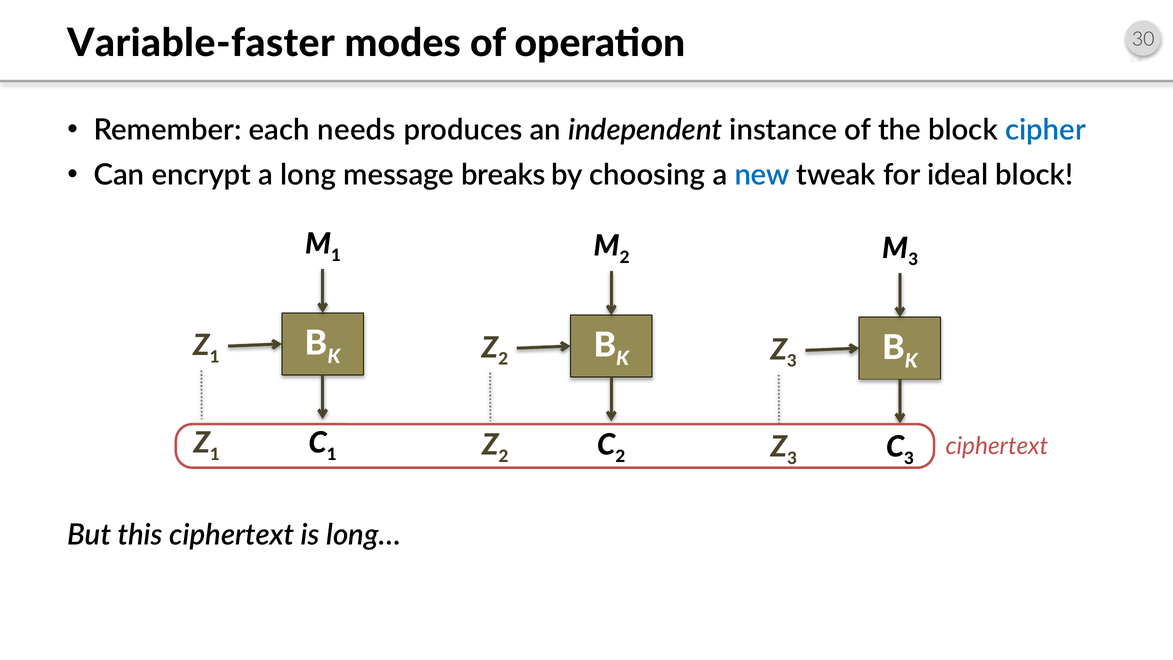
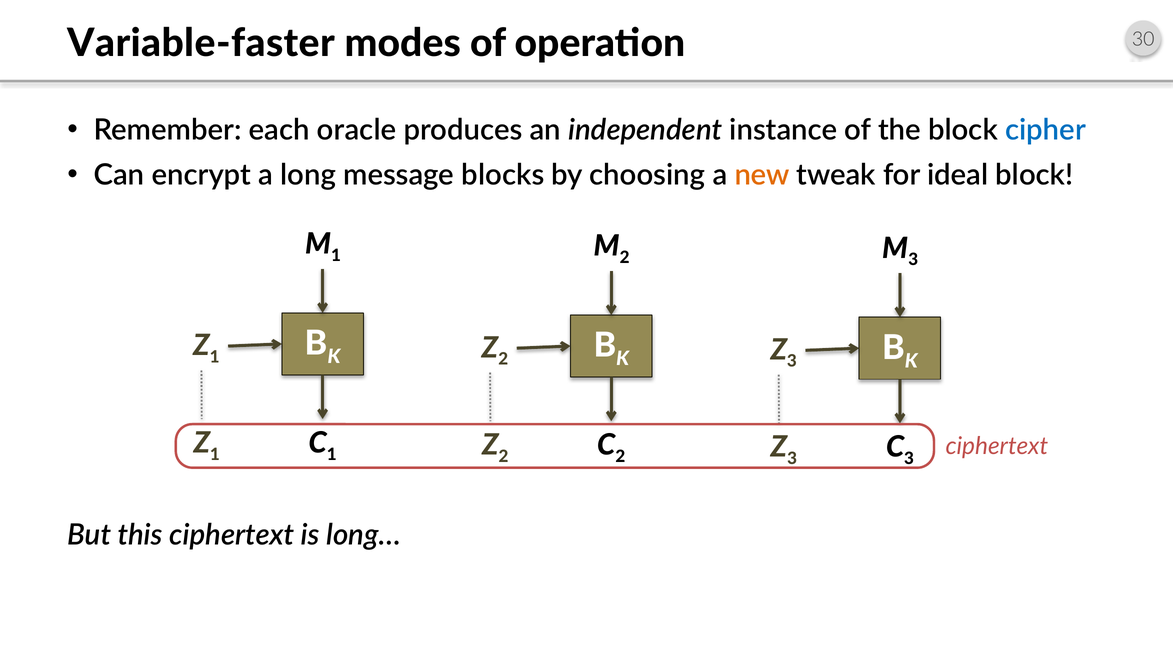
needs: needs -> oracle
breaks: breaks -> blocks
new colour: blue -> orange
